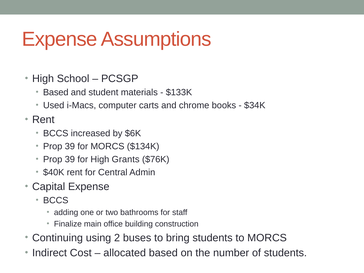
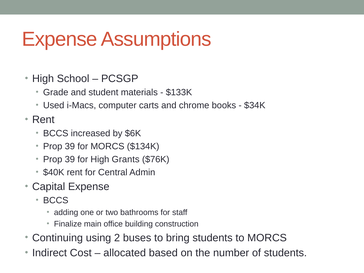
Based at (56, 92): Based -> Grade
